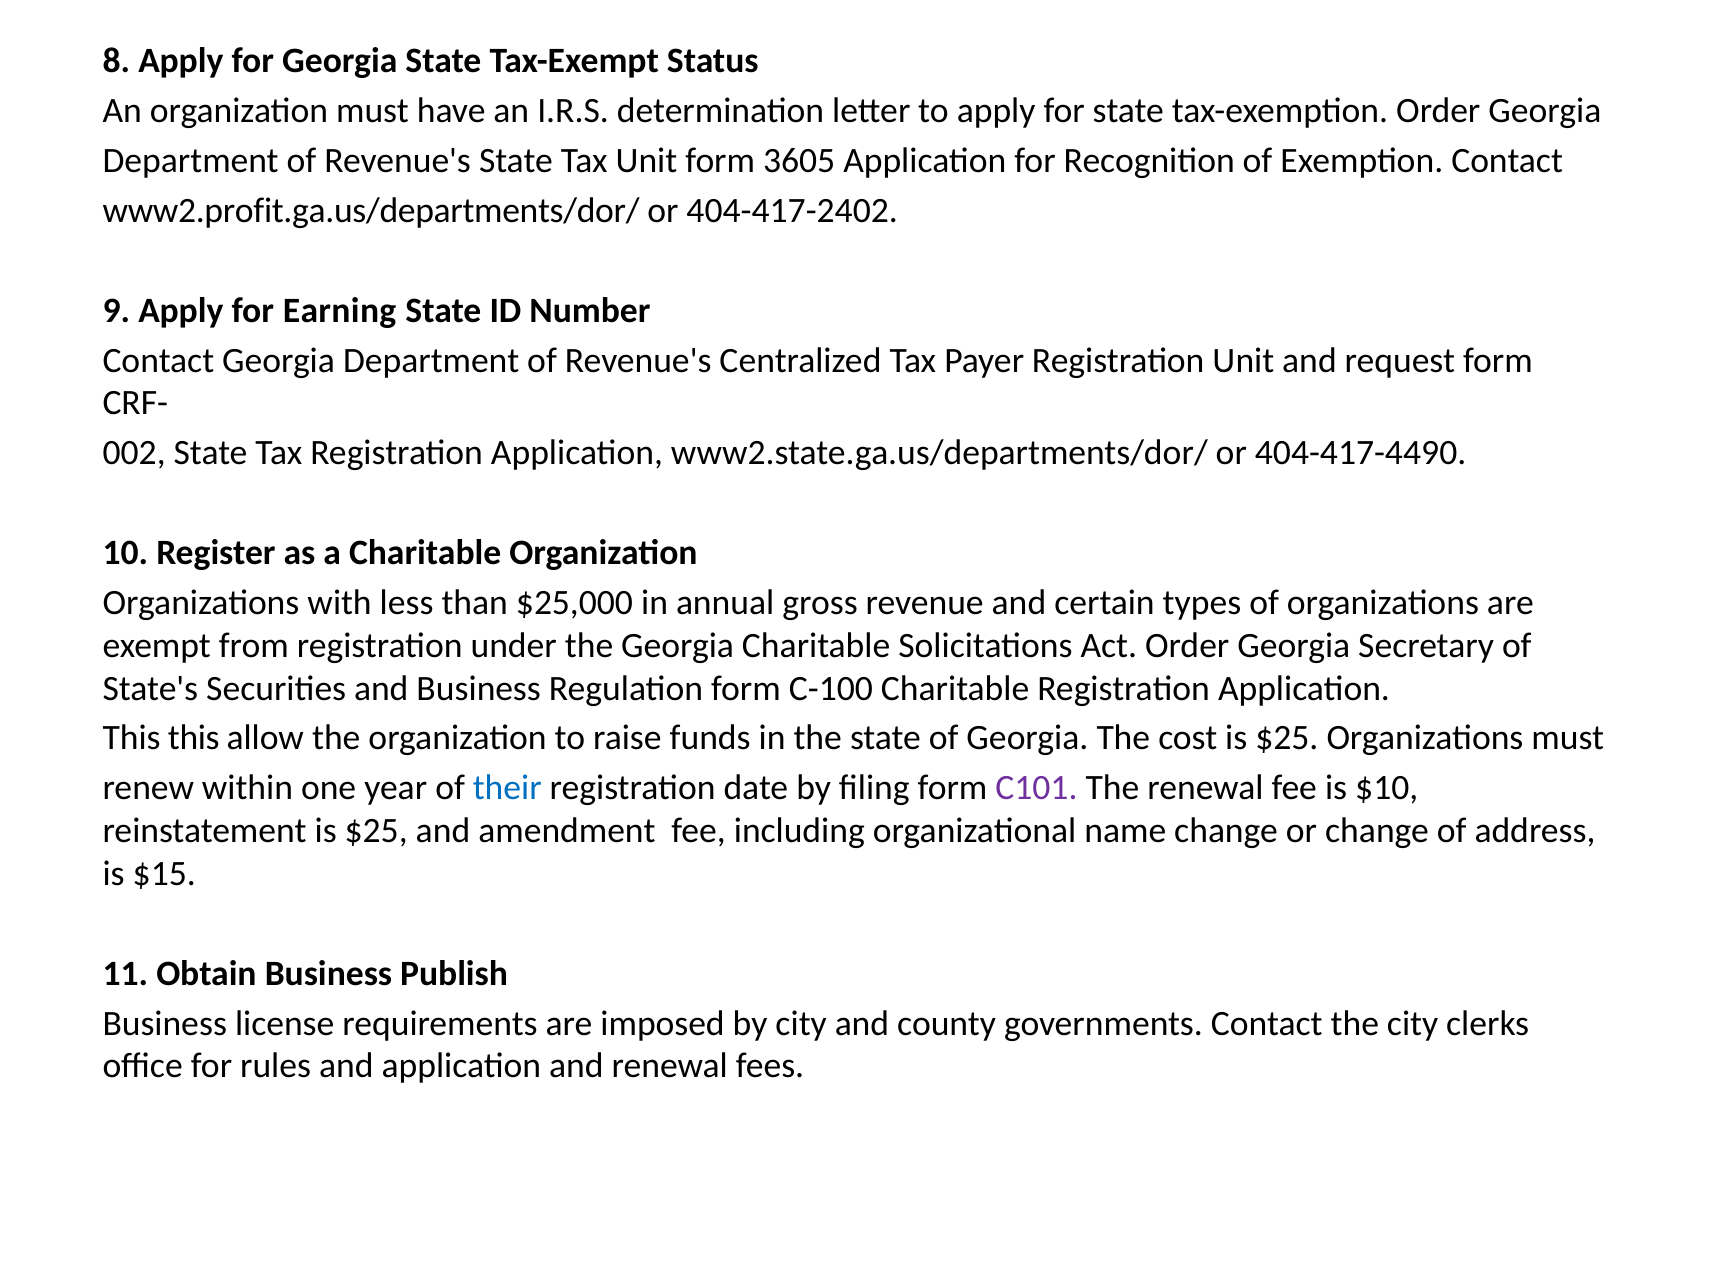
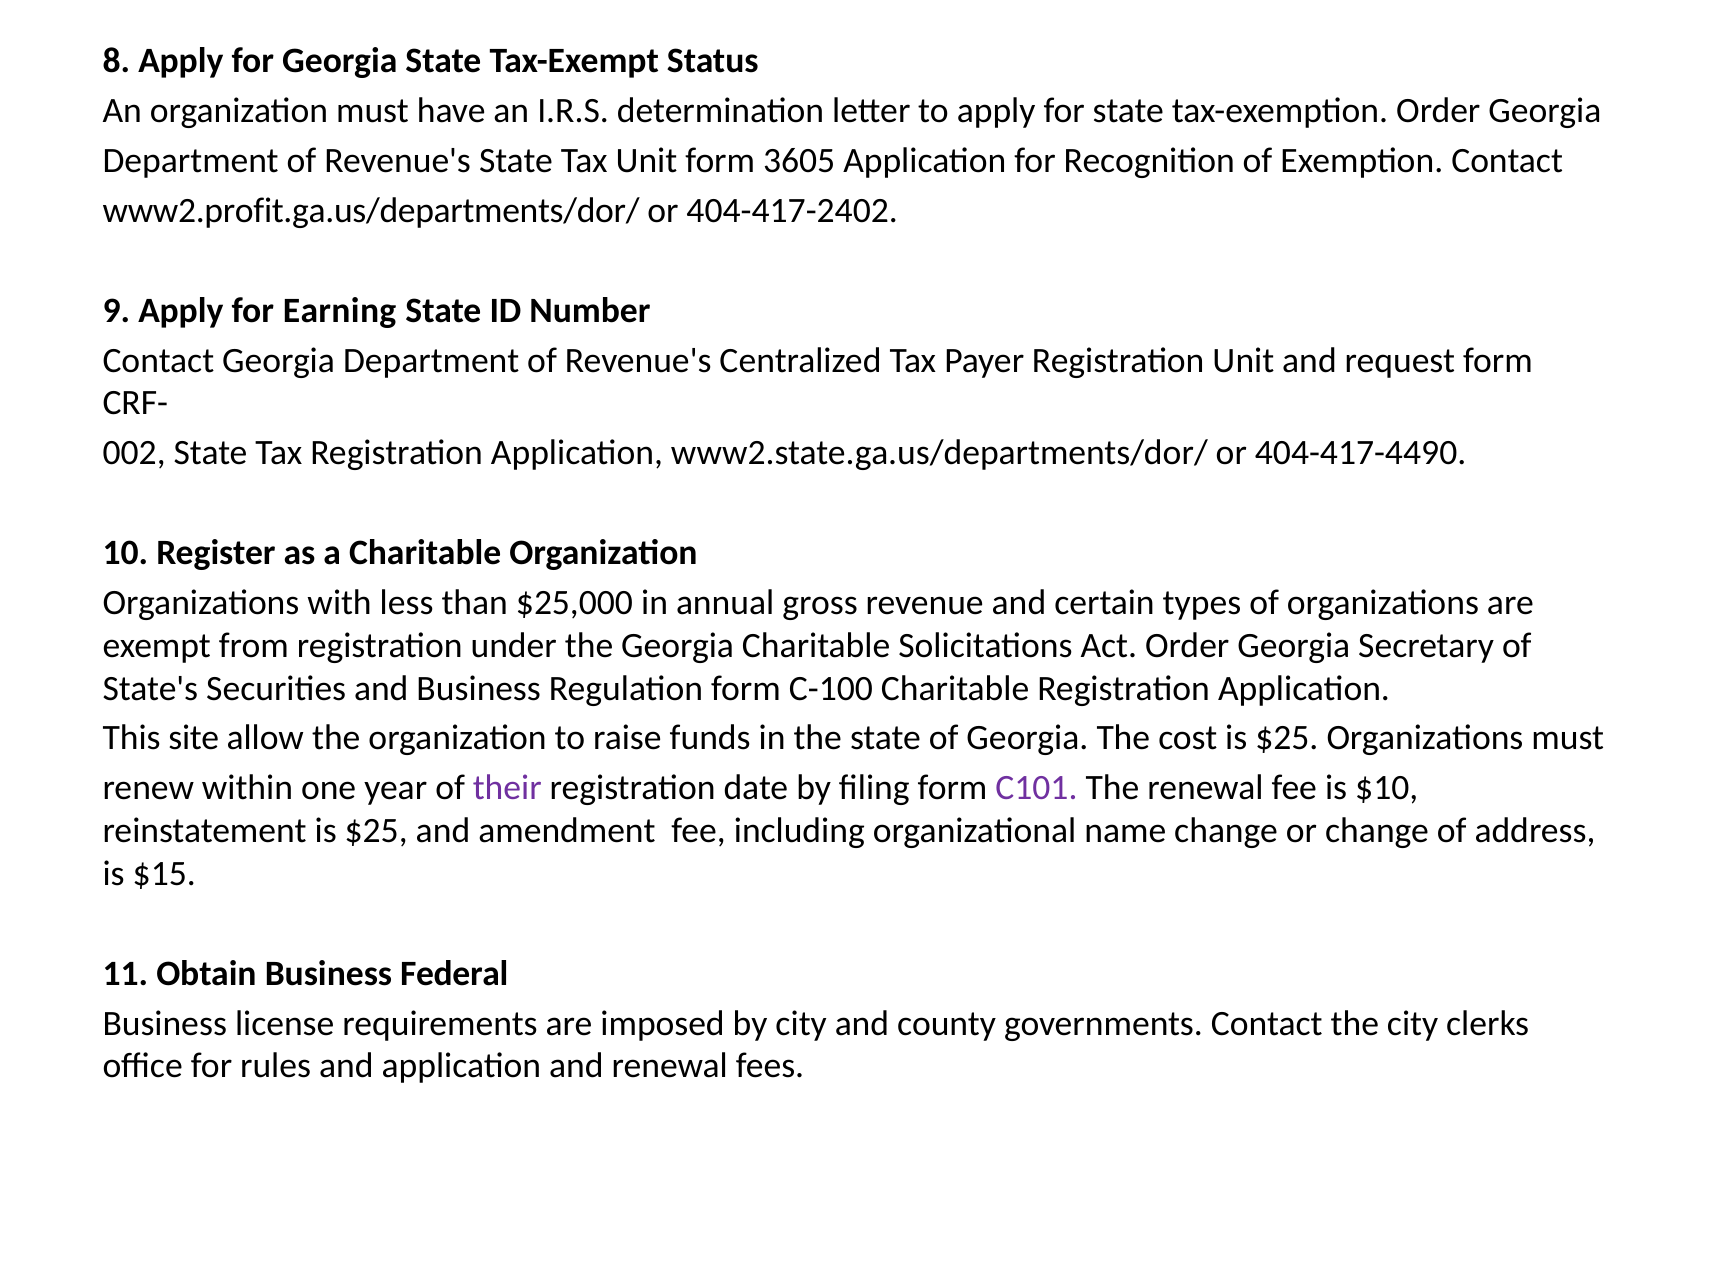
This this: this -> site
their colour: blue -> purple
Publish: Publish -> Federal
